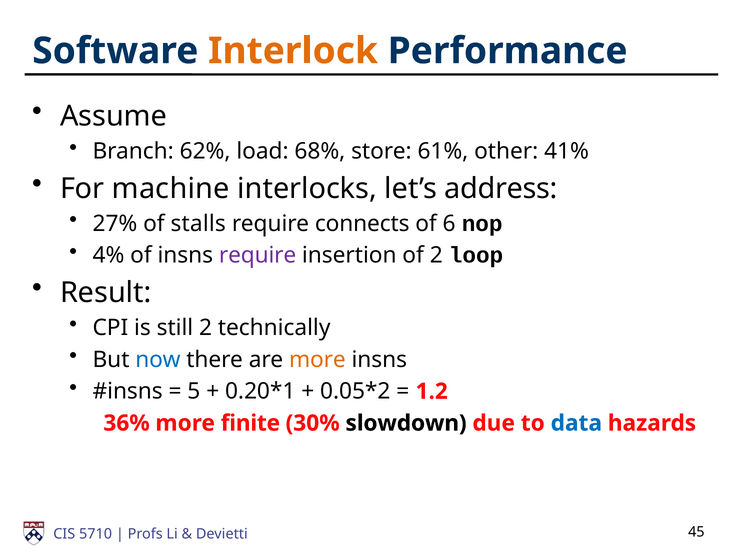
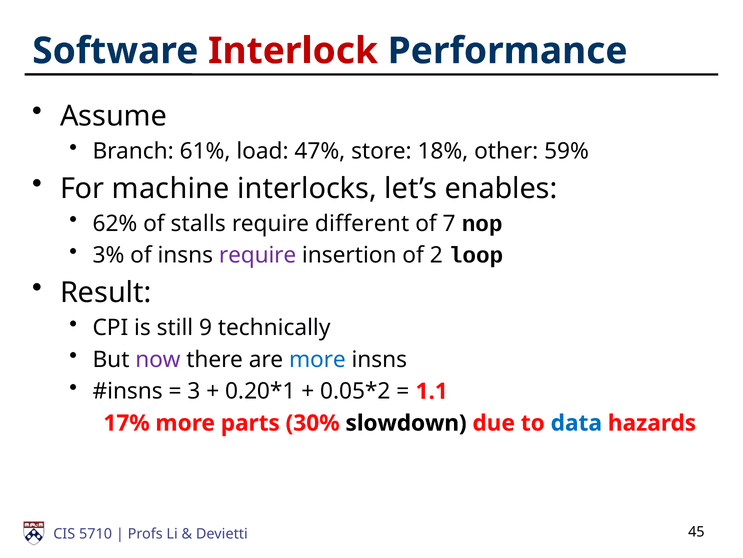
Interlock colour: orange -> red
62%: 62% -> 61%
68%: 68% -> 47%
61%: 61% -> 18%
41%: 41% -> 59%
address: address -> enables
27%: 27% -> 62%
connects: connects -> different
6: 6 -> 7
4%: 4% -> 3%
still 2: 2 -> 9
now colour: blue -> purple
more at (317, 359) colour: orange -> blue
5: 5 -> 3
1.2: 1.2 -> 1.1
36%: 36% -> 17%
finite: finite -> parts
